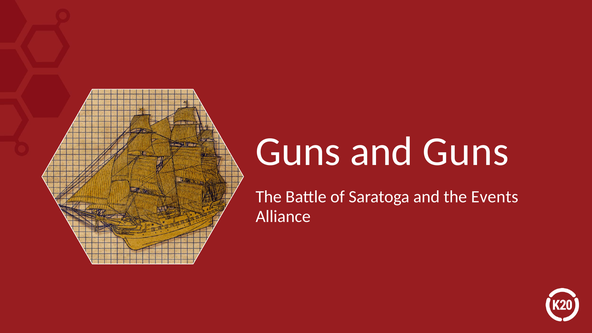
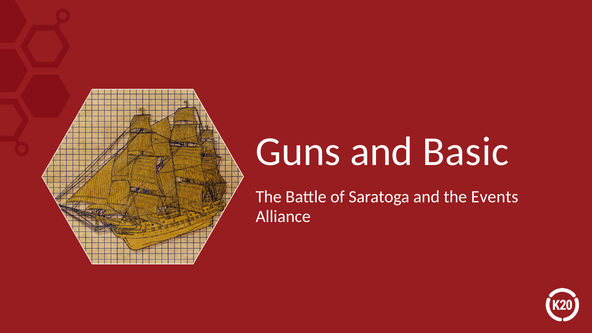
and Guns: Guns -> Basic
